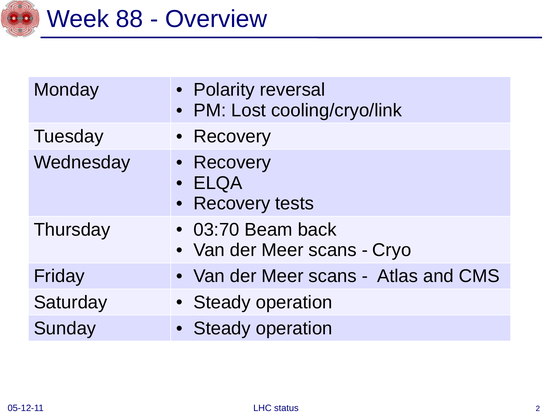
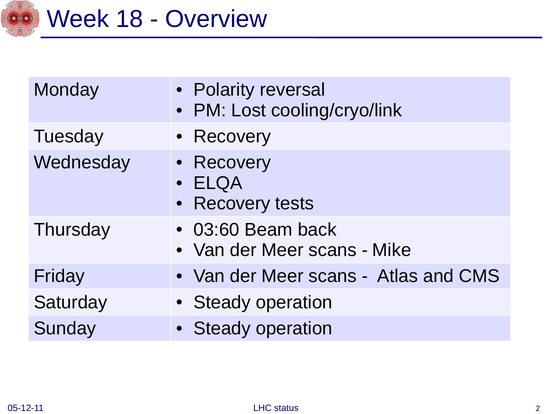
88: 88 -> 18
03:70: 03:70 -> 03:60
Cryo: Cryo -> Mike
